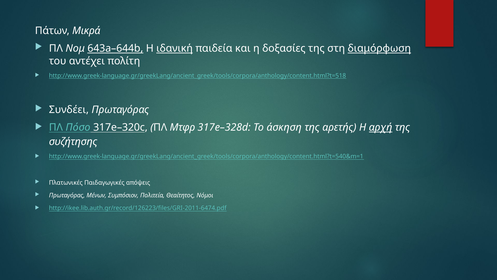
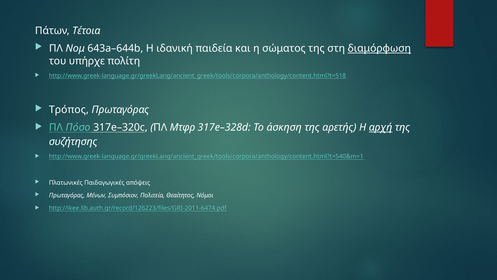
Μικρά: Μικρά -> Τέτοια
643a–644b underline: present -> none
ιδανική underline: present -> none
δοξασίες: δοξασίες -> σώματος
αντέχει: αντέχει -> υπήρχε
Συνδέει: Συνδέει -> Τρόπος
